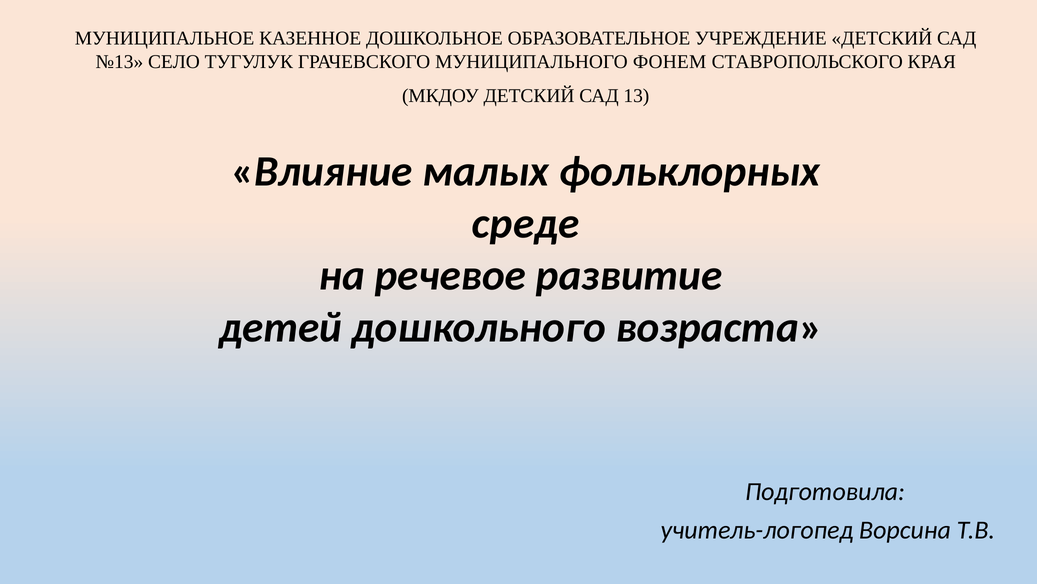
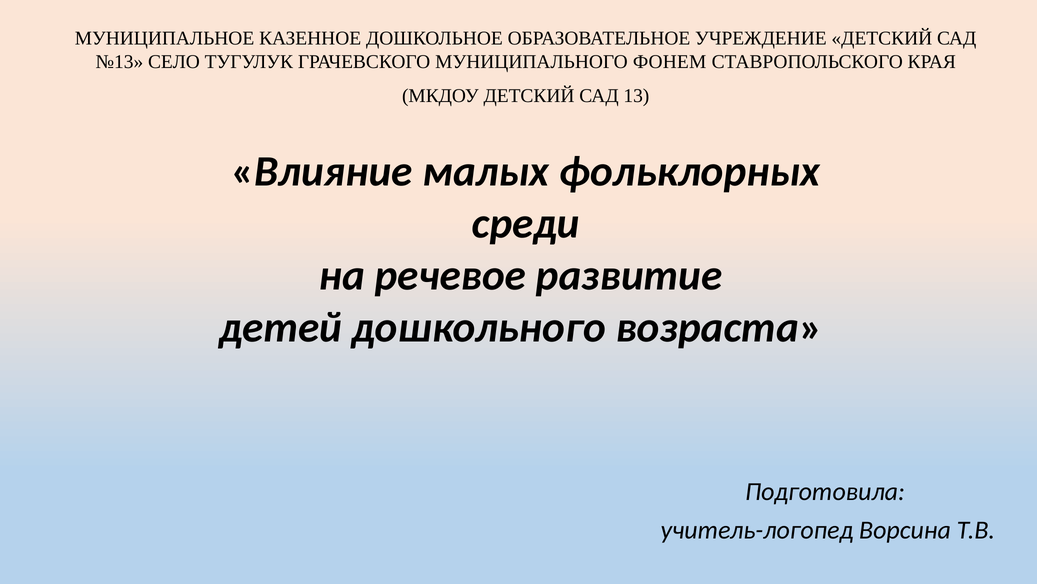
среде: среде -> среди
